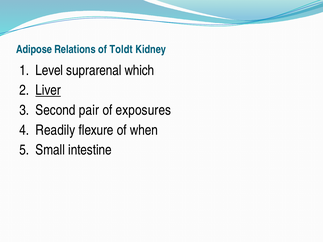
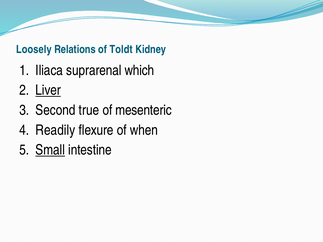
Adipose: Adipose -> Loosely
Level: Level -> Iliaca
pair: pair -> true
exposures: exposures -> mesenteric
Small underline: none -> present
